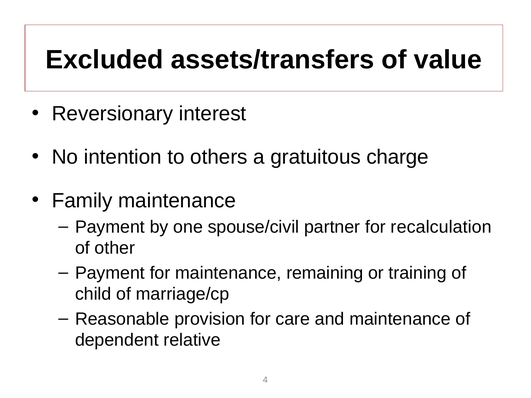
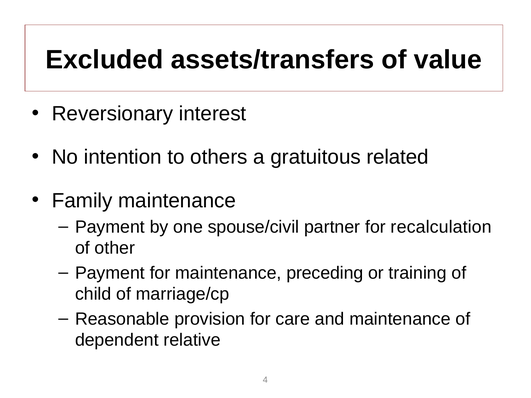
charge: charge -> related
remaining: remaining -> preceding
